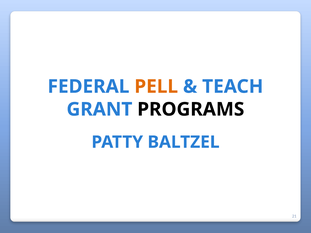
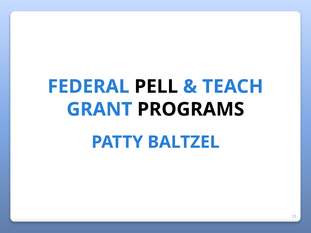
PELL colour: orange -> black
